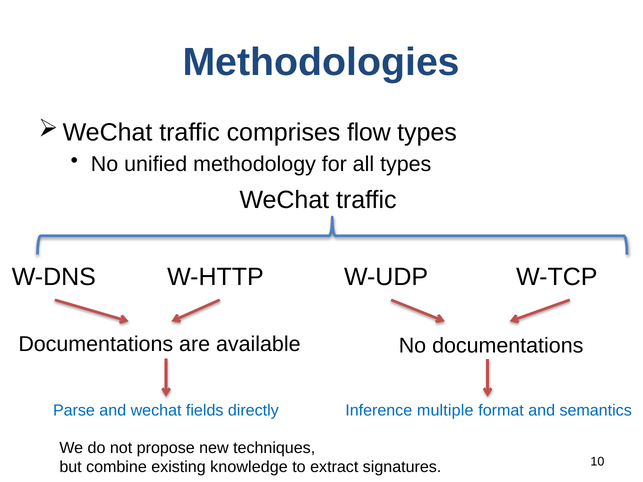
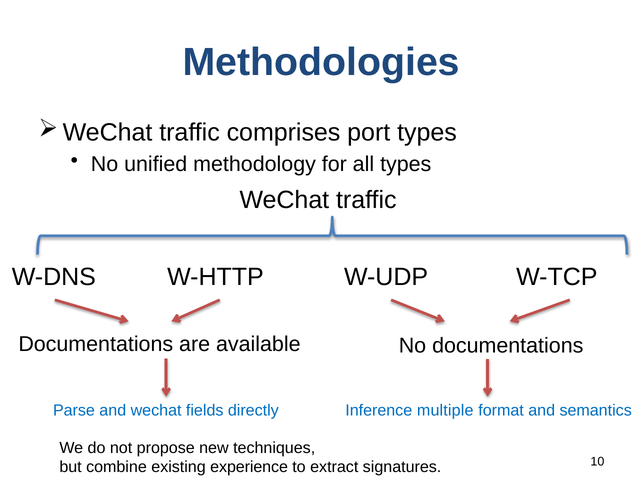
flow: flow -> port
knowledge: knowledge -> experience
